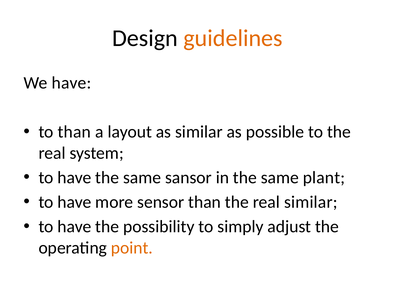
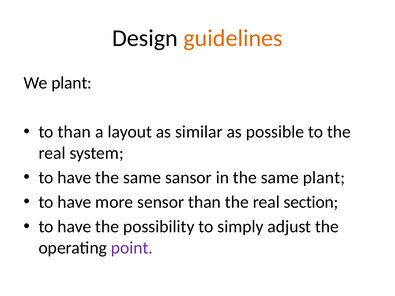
We have: have -> plant
real similar: similar -> section
point colour: orange -> purple
